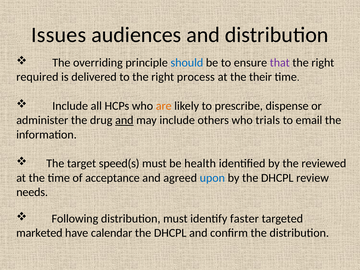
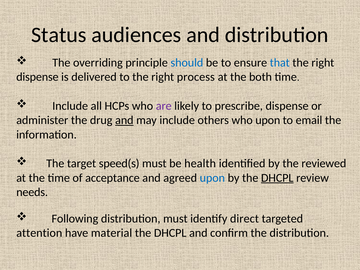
Issues: Issues -> Status
that colour: purple -> blue
required at (37, 77): required -> dispense
their: their -> both
are colour: orange -> purple
who trials: trials -> upon
DHCPL at (277, 178) underline: none -> present
faster: faster -> direct
marketed: marketed -> attention
calendar: calendar -> material
